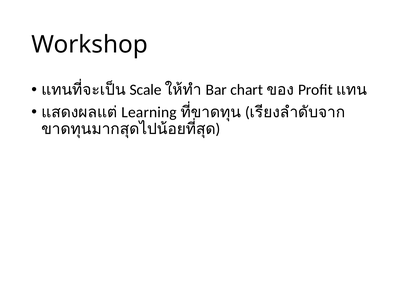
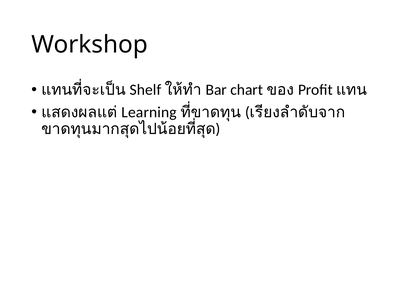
Scale: Scale -> Shelf
